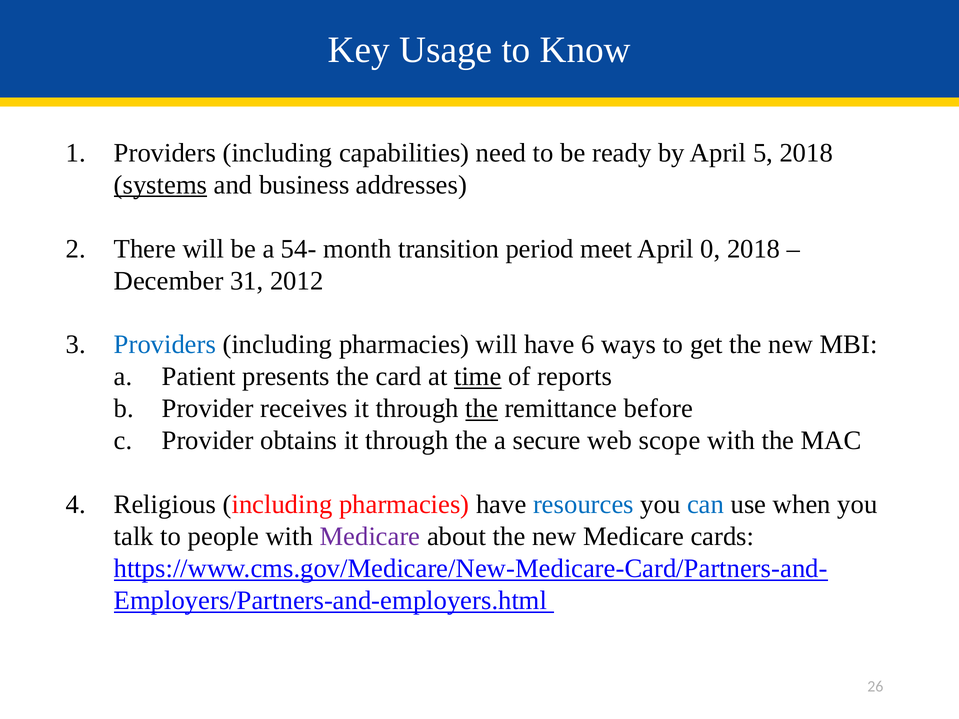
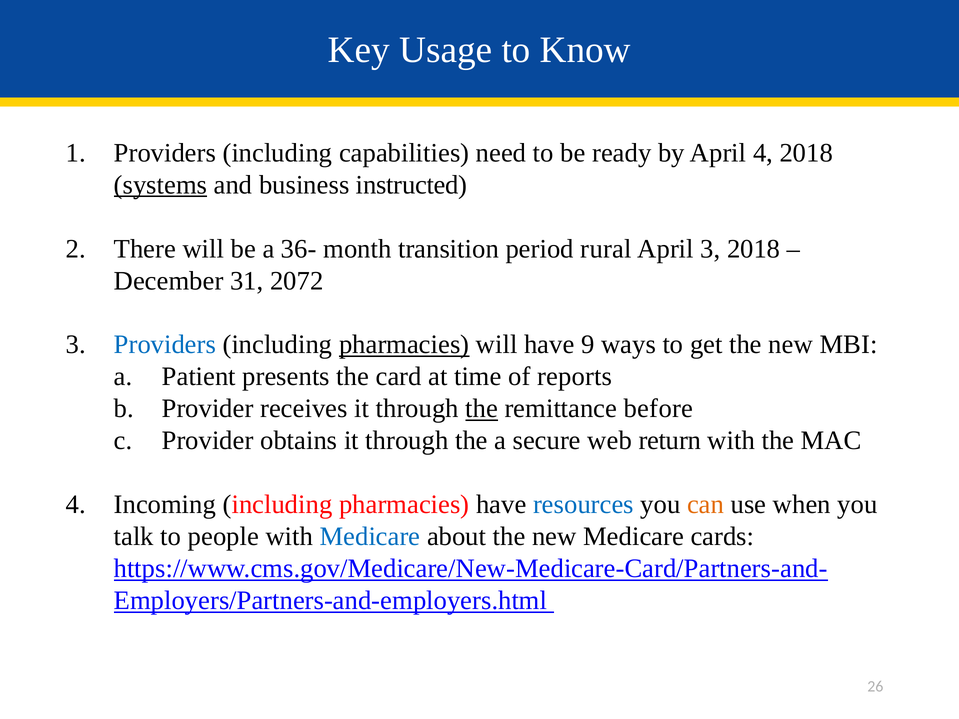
April 5: 5 -> 4
addresses: addresses -> instructed
54-: 54- -> 36-
meet: meet -> rural
April 0: 0 -> 3
2012: 2012 -> 2072
pharmacies at (404, 345) underline: none -> present
6: 6 -> 9
time underline: present -> none
scope: scope -> return
Religious: Religious -> Incoming
can colour: blue -> orange
Medicare at (370, 537) colour: purple -> blue
